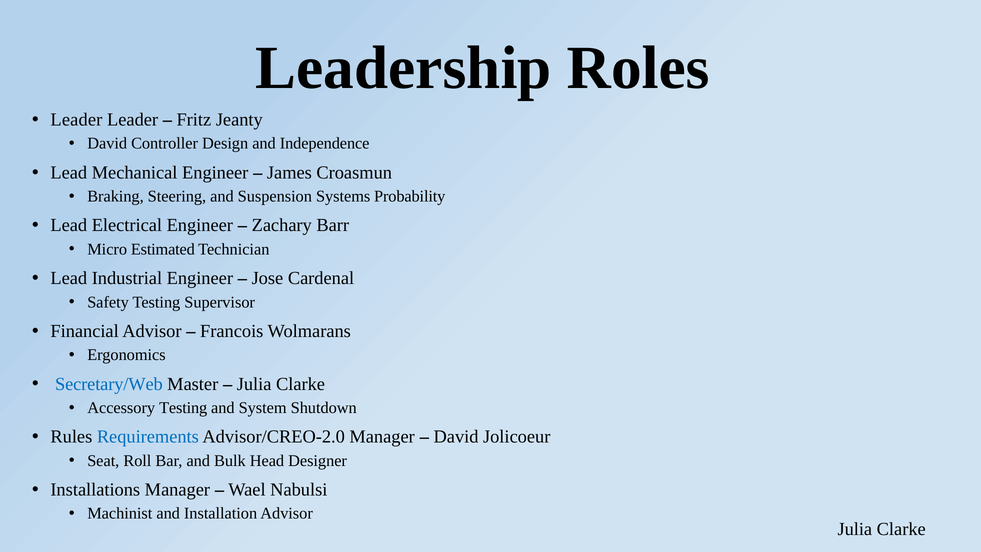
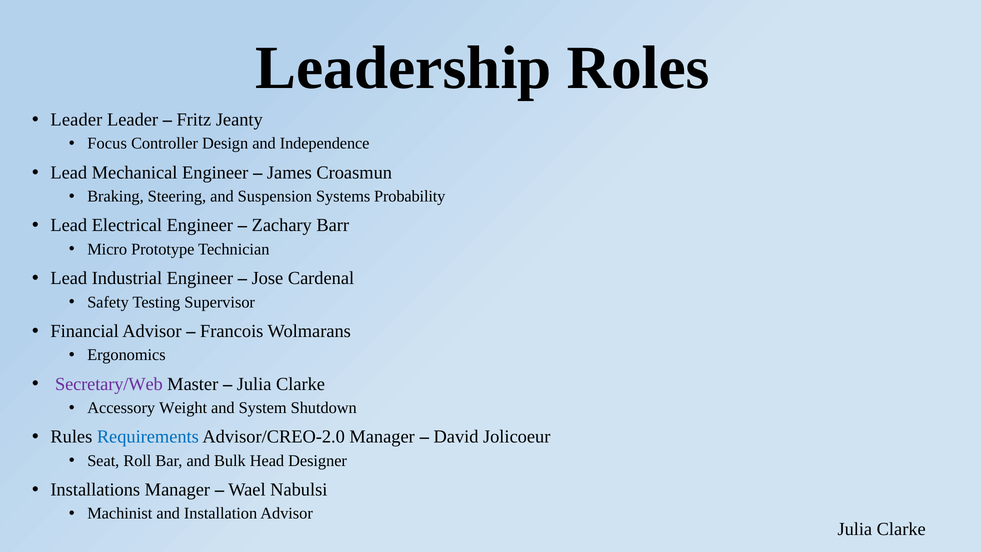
David at (107, 144): David -> Focus
Estimated: Estimated -> Prototype
Secretary/Web colour: blue -> purple
Accessory Testing: Testing -> Weight
